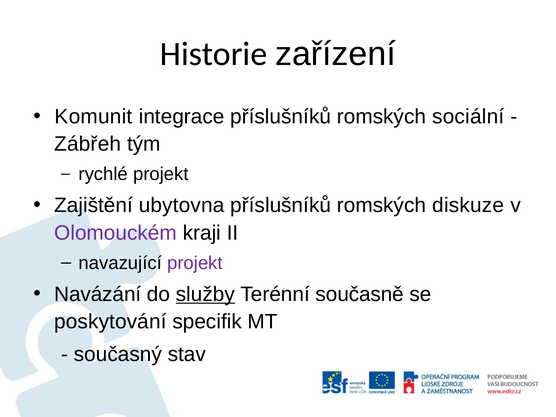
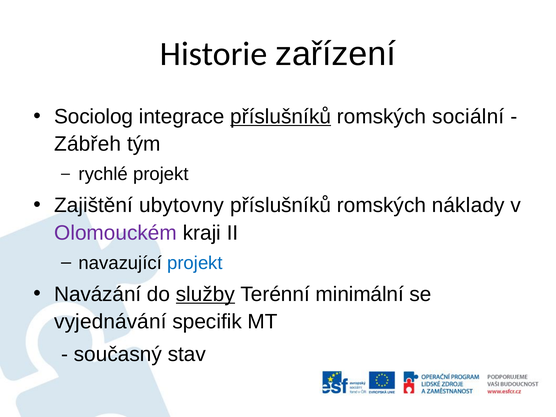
Komunit: Komunit -> Sociolog
příslušníků at (281, 117) underline: none -> present
ubytovna: ubytovna -> ubytovny
diskuze: diskuze -> náklady
projekt at (195, 263) colour: purple -> blue
současně: současně -> minimální
poskytování: poskytování -> vyjednávání
